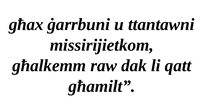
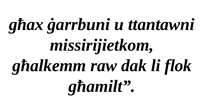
qatt: qatt -> flok
